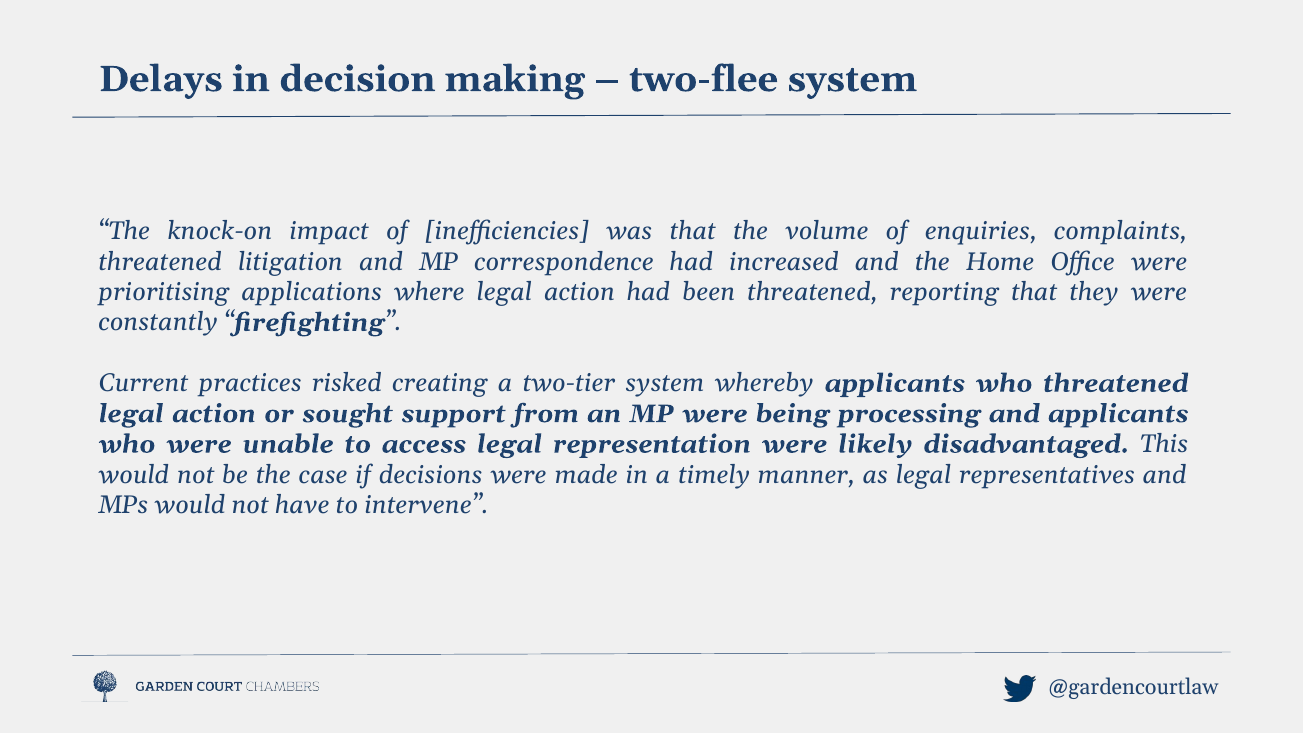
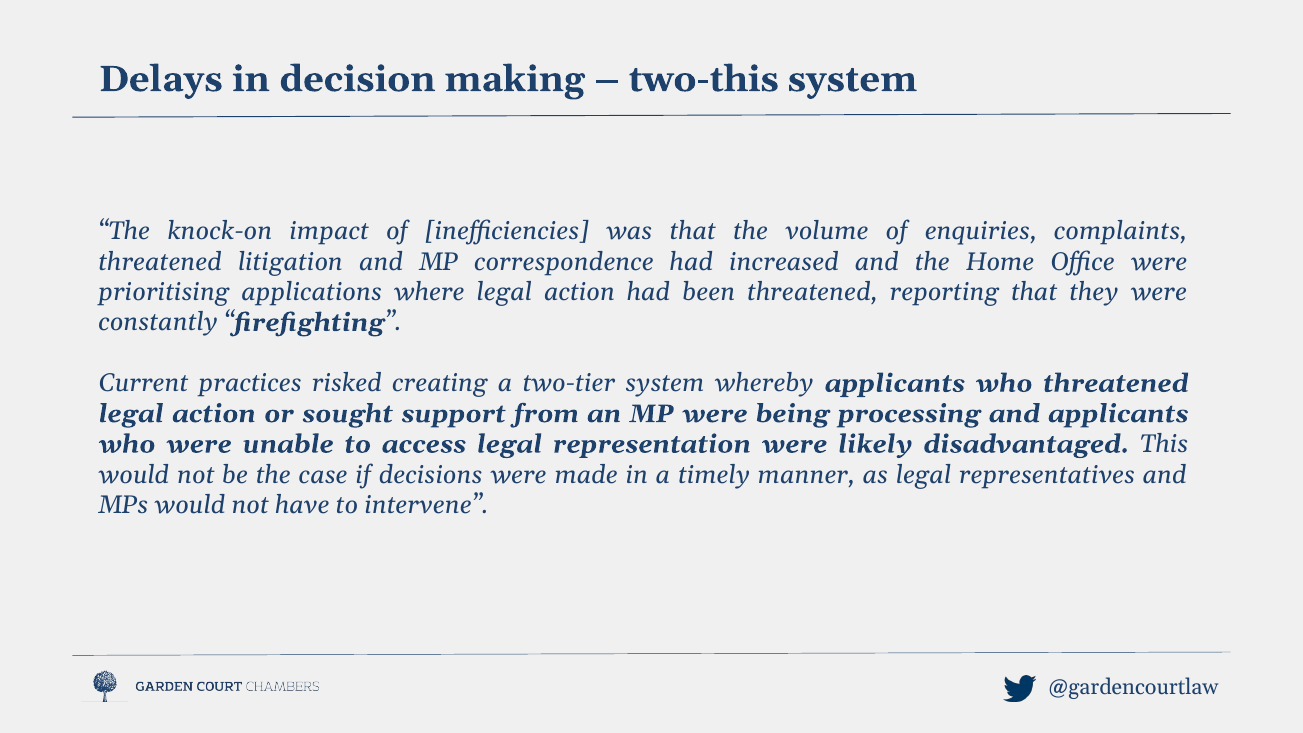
two-flee: two-flee -> two-this
